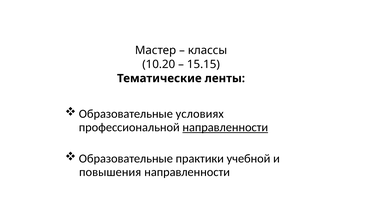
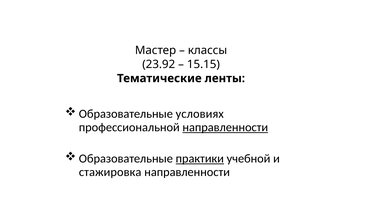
10.20: 10.20 -> 23.92
практики underline: none -> present
повышения: повышения -> стажировка
